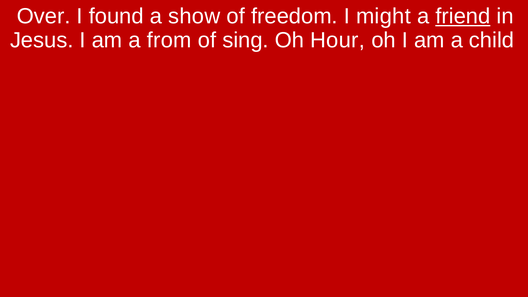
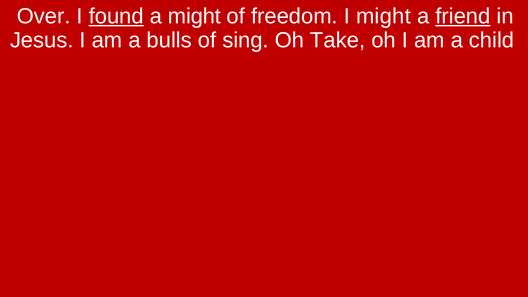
found underline: none -> present
a show: show -> might
from: from -> bulls
Hour: Hour -> Take
